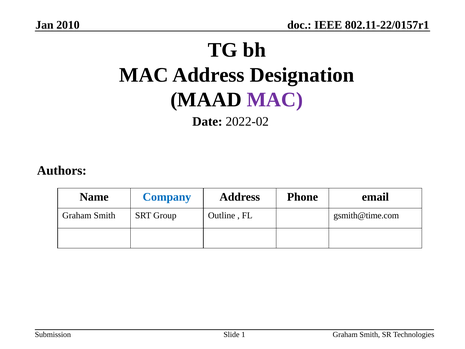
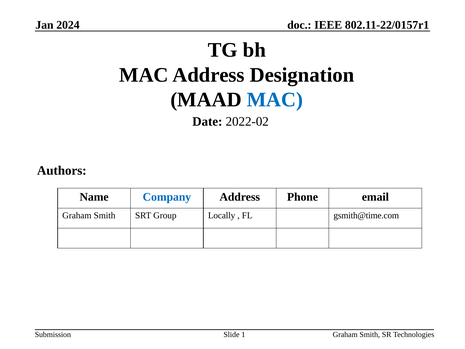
2010: 2010 -> 2024
MAC at (275, 100) colour: purple -> blue
Outline: Outline -> Locally
